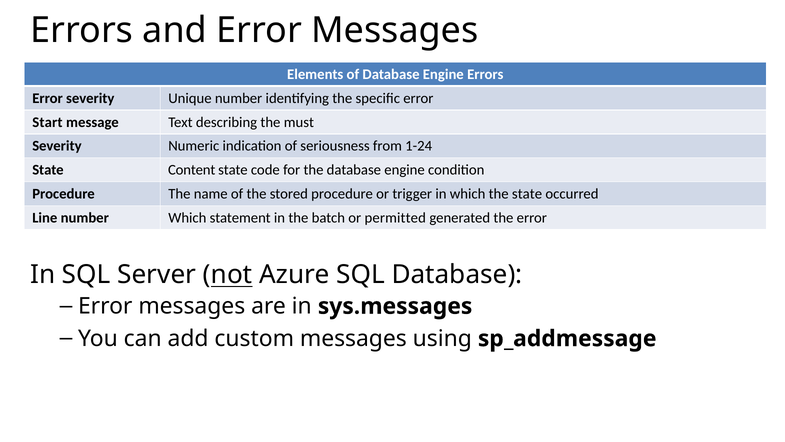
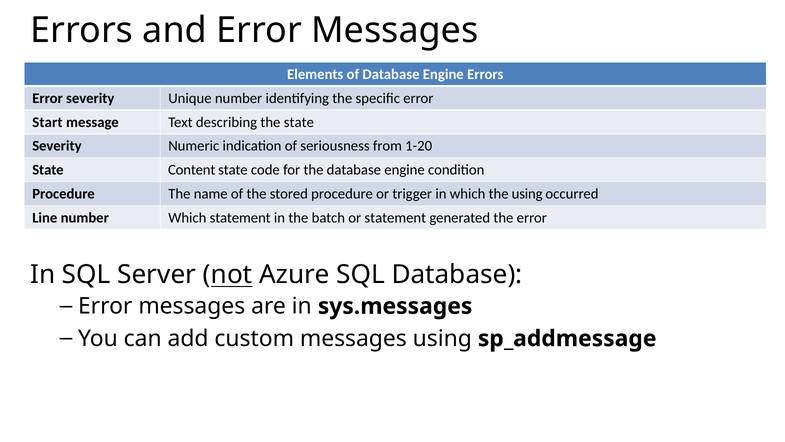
the must: must -> state
1-24: 1-24 -> 1-20
the state: state -> using
or permitted: permitted -> statement
